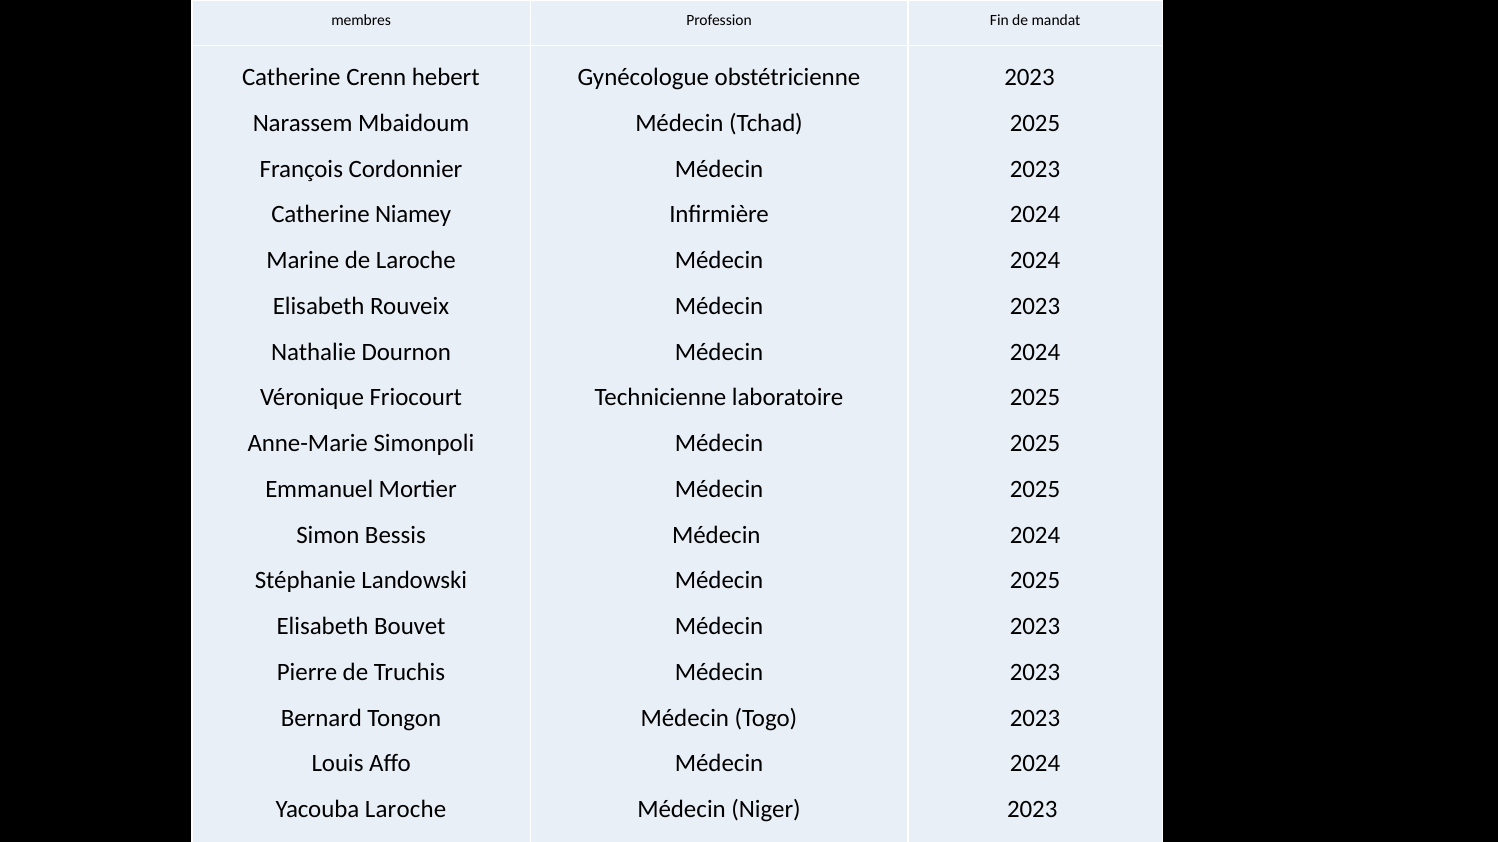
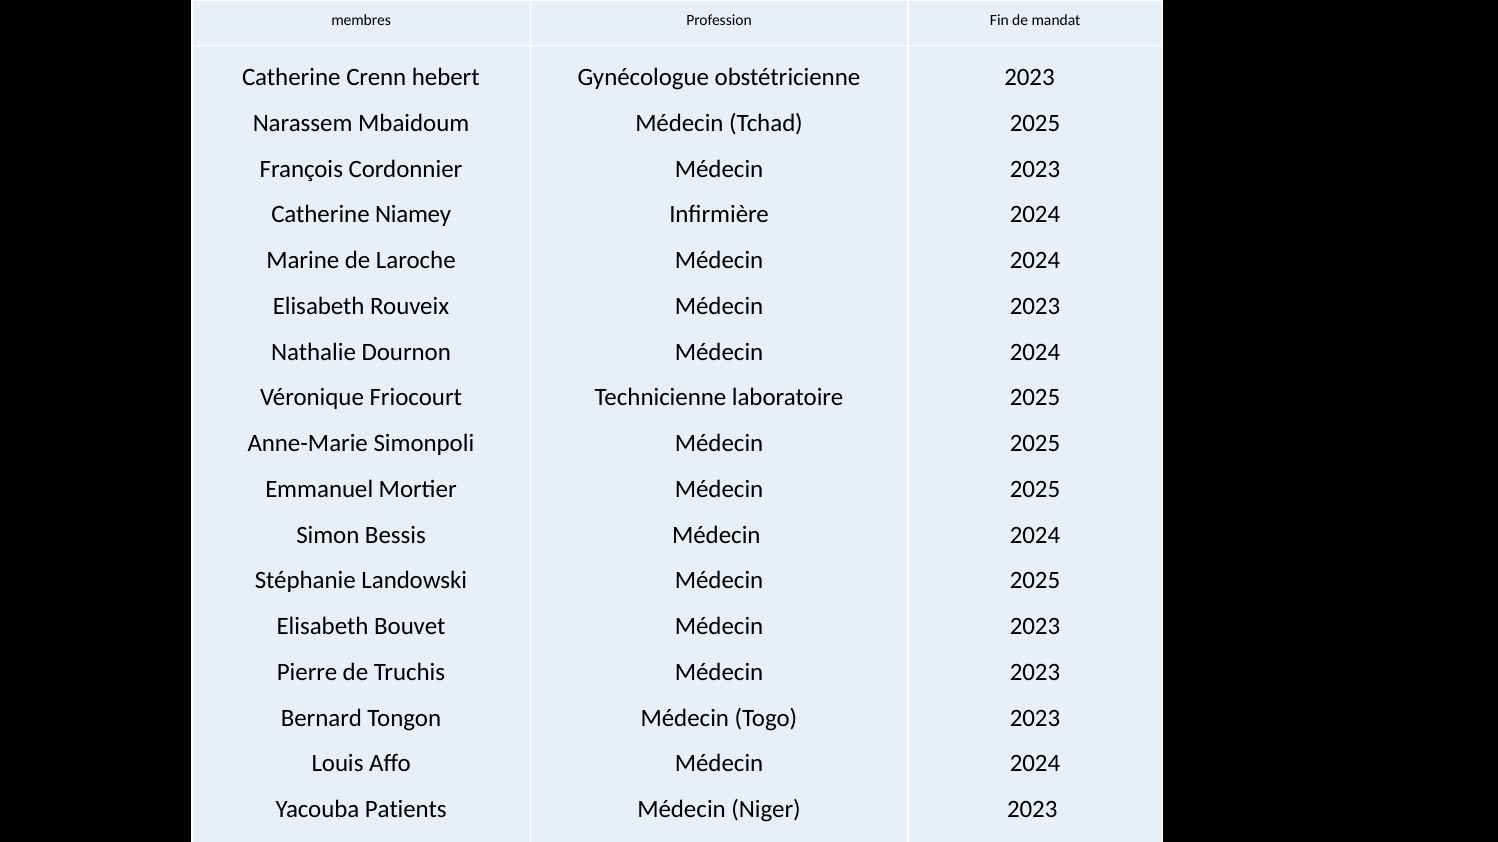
Yacouba Laroche: Laroche -> Patients
